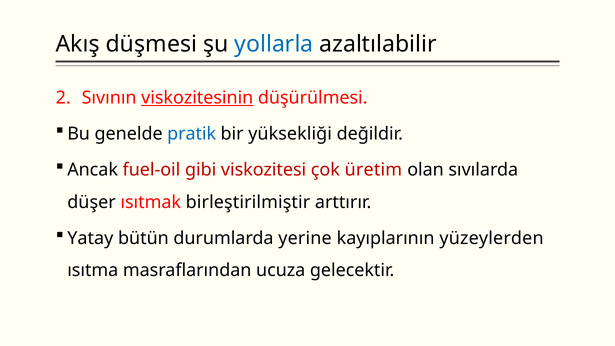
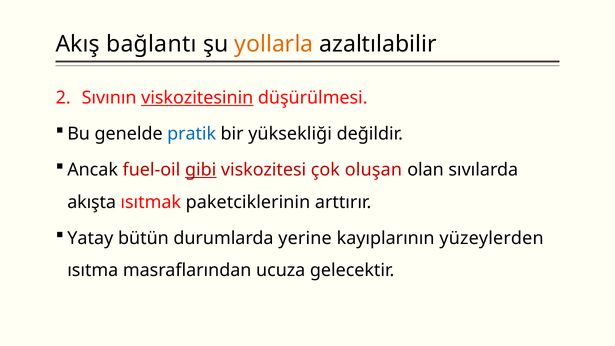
düşmesi: düşmesi -> bağlantı
yollarla colour: blue -> orange
gibi underline: none -> present
üretim: üretim -> oluşan
düşer: düşer -> akışta
birleştirilmiştir: birleştirilmiştir -> paketciklerinin
